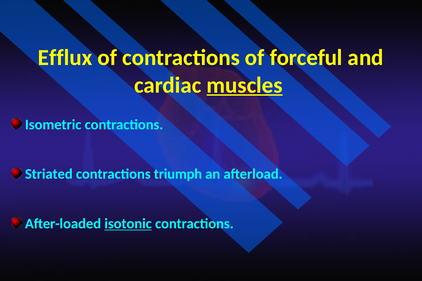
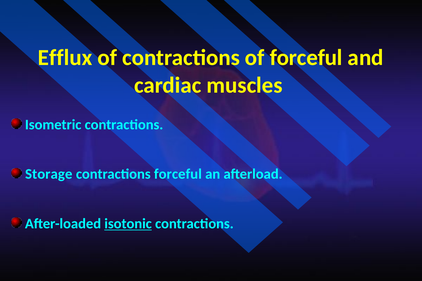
muscles underline: present -> none
Striated: Striated -> Storage
contractions triumph: triumph -> forceful
